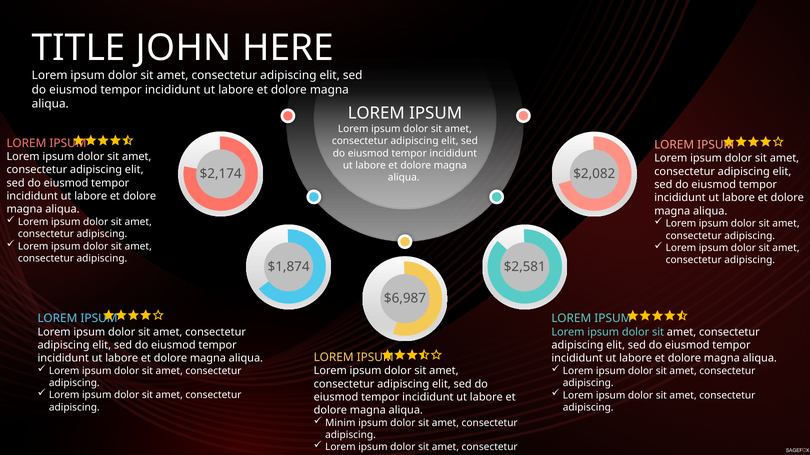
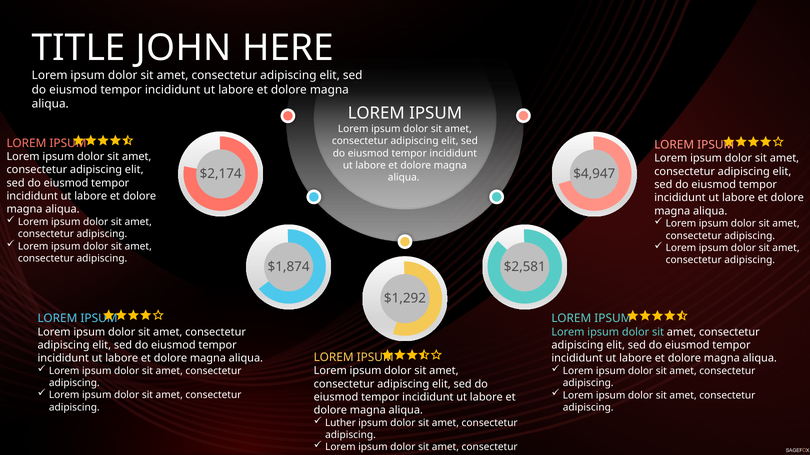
$2,082: $2,082 -> $4,947
$6,987: $6,987 -> $1,292
Minim: Minim -> Luther
